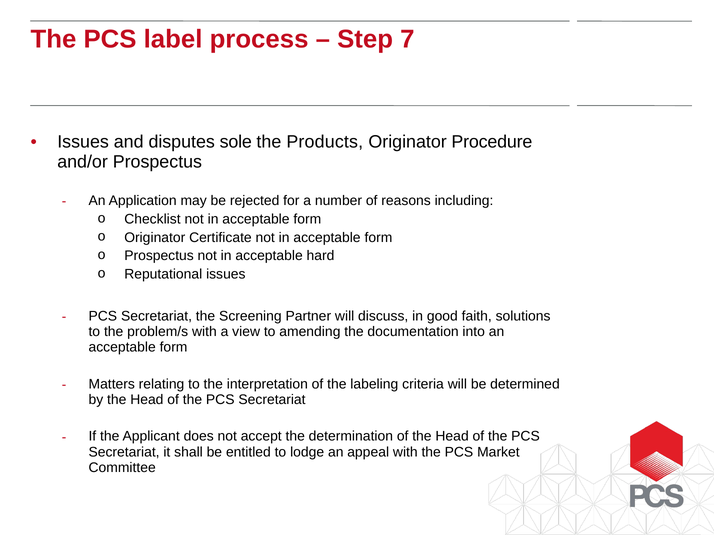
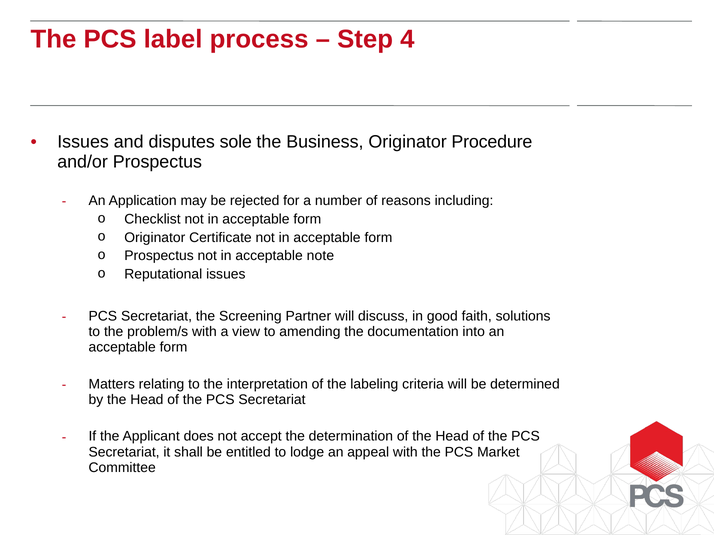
7: 7 -> 4
Products: Products -> Business
hard: hard -> note
